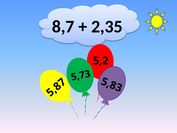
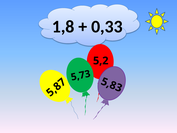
8,7: 8,7 -> 1,8
2,35: 2,35 -> 0,33
